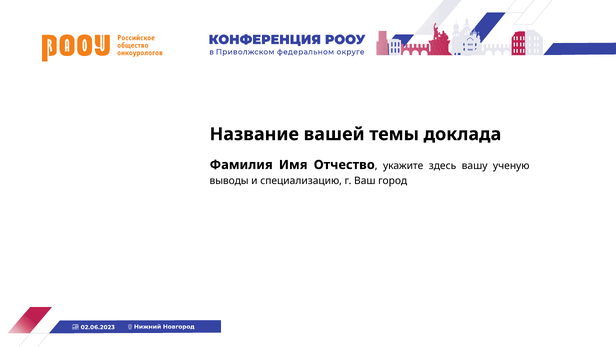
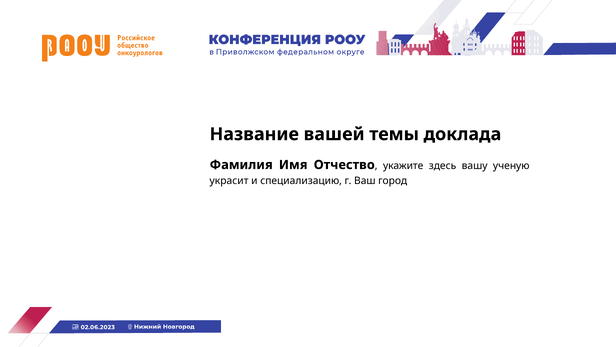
выводы: выводы -> украсит
